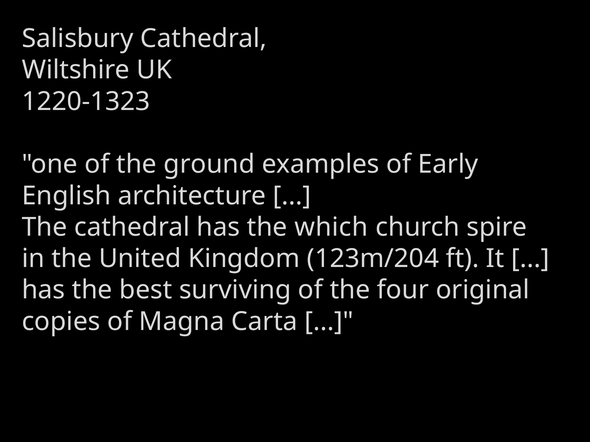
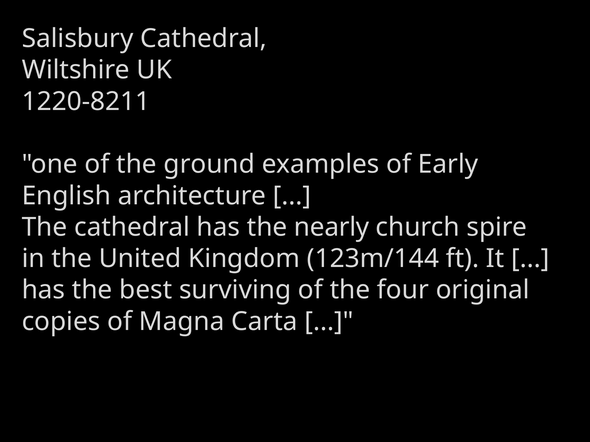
1220-1323: 1220-1323 -> 1220-8211
which: which -> nearly
123m/204: 123m/204 -> 123m/144
